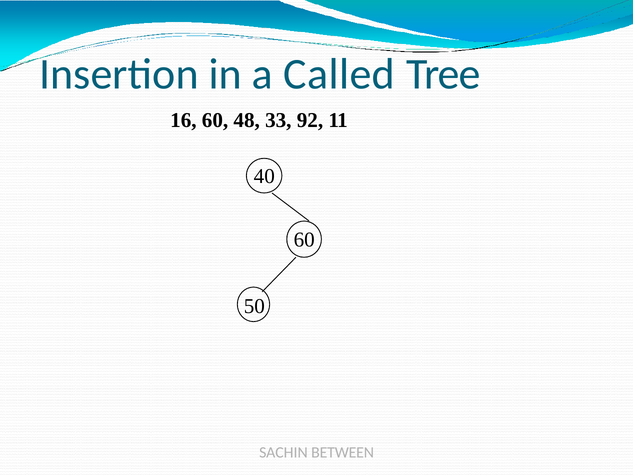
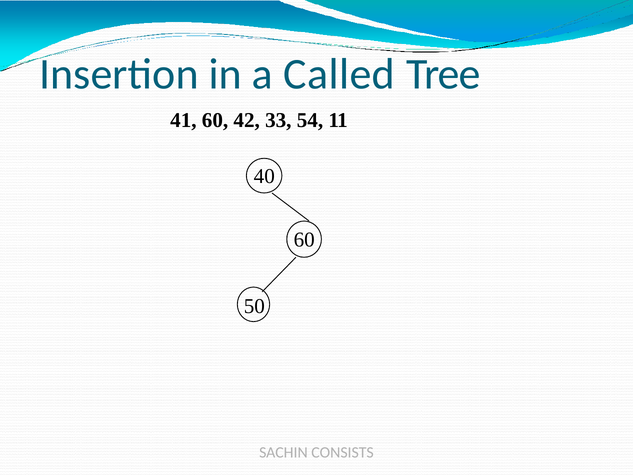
16: 16 -> 41
48: 48 -> 42
92: 92 -> 54
BETWEEN: BETWEEN -> CONSISTS
